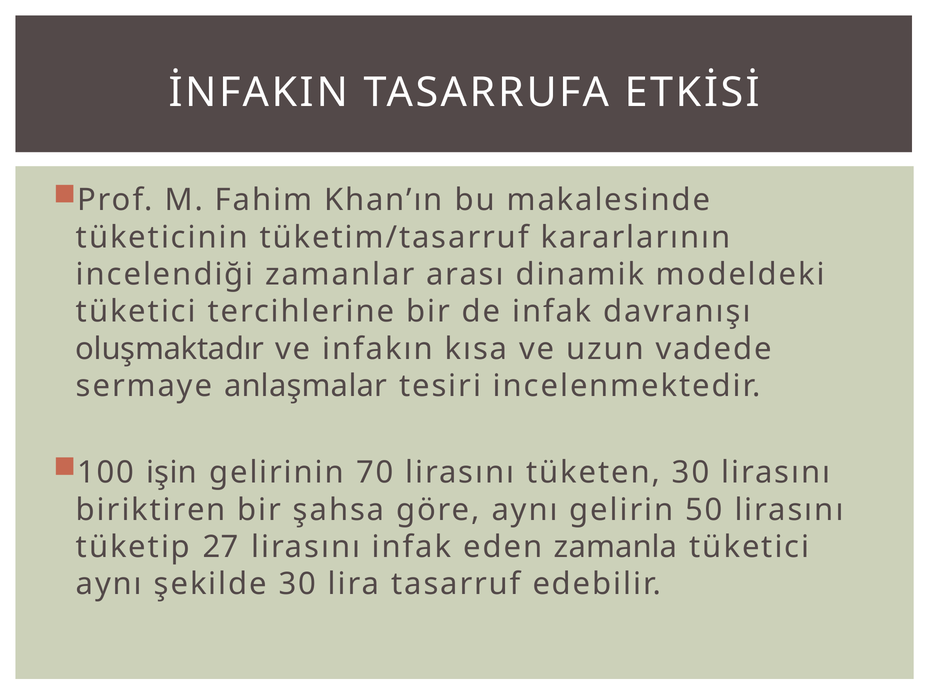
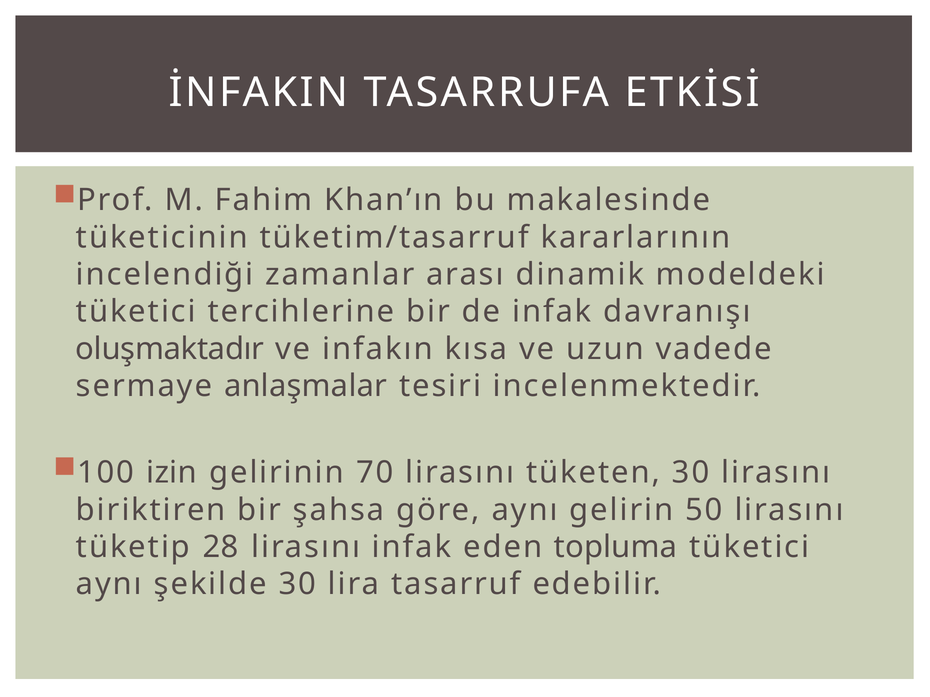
işin: işin -> izin
27: 27 -> 28
zamanla: zamanla -> topluma
